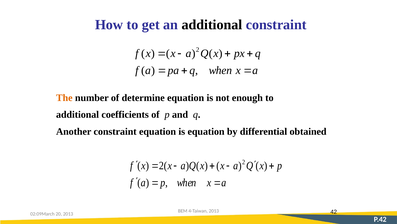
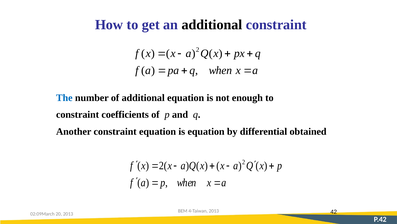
The colour: orange -> blue
of determine: determine -> additional
additional at (78, 114): additional -> constraint
